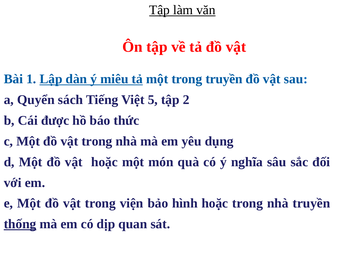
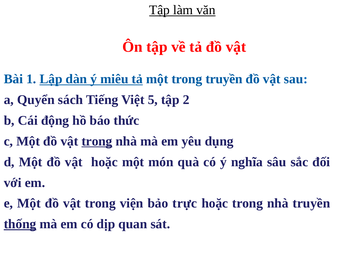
được: được -> động
trong at (97, 141) underline: none -> present
hình: hình -> trực
